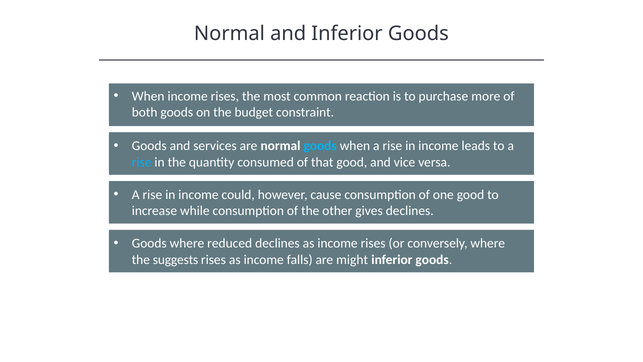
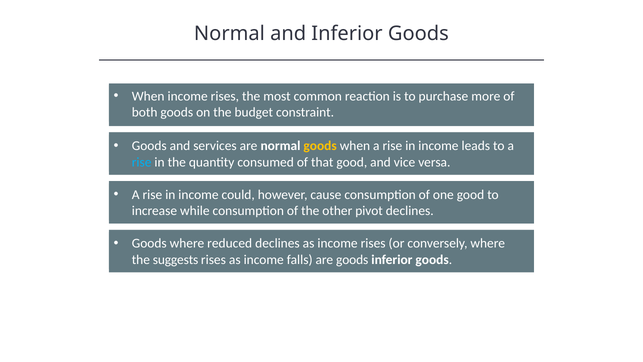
goods at (320, 146) colour: light blue -> yellow
gives: gives -> pivot
are might: might -> goods
